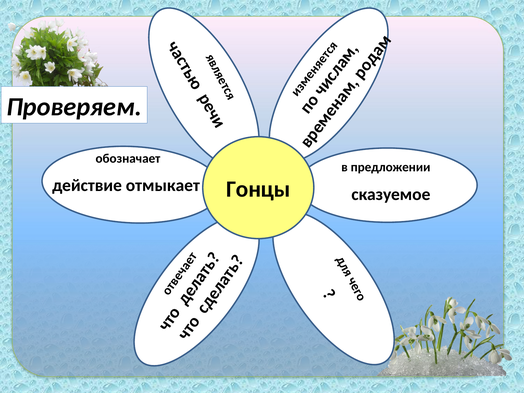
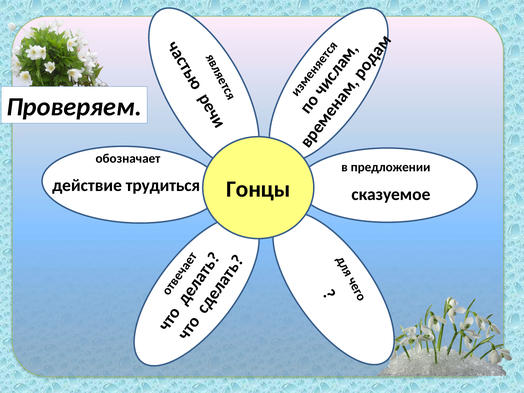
отмыкает: отмыкает -> трудиться
